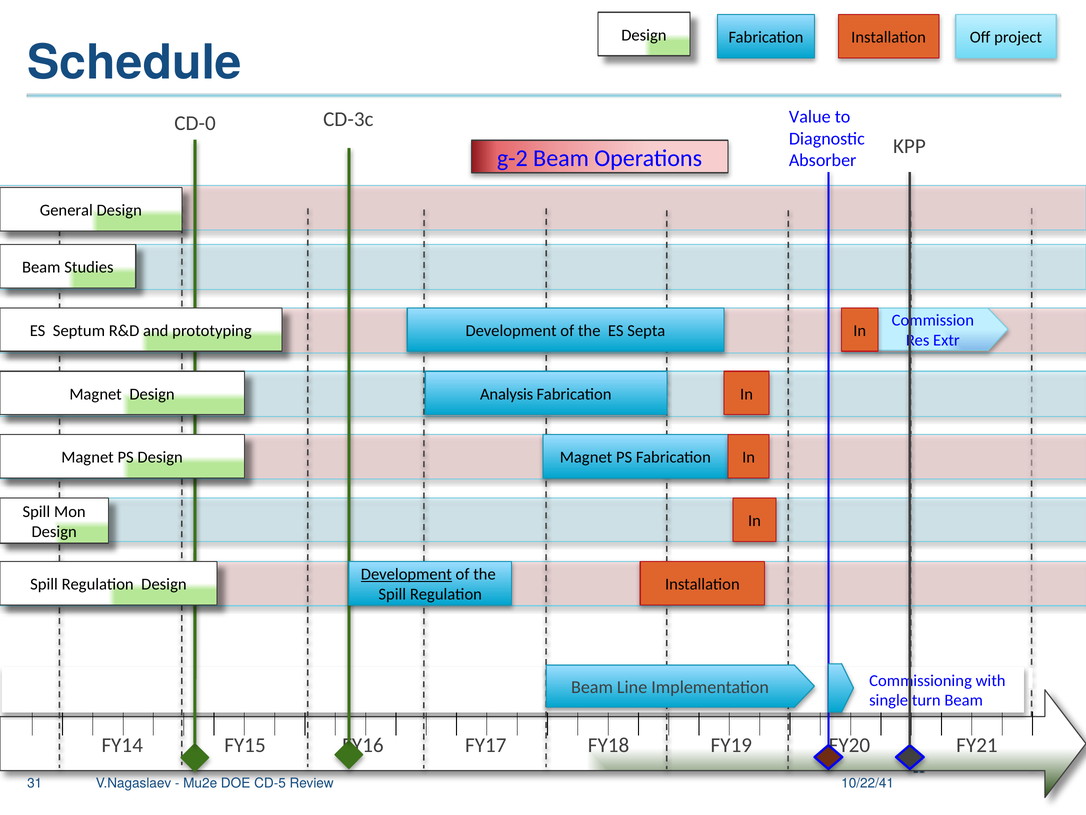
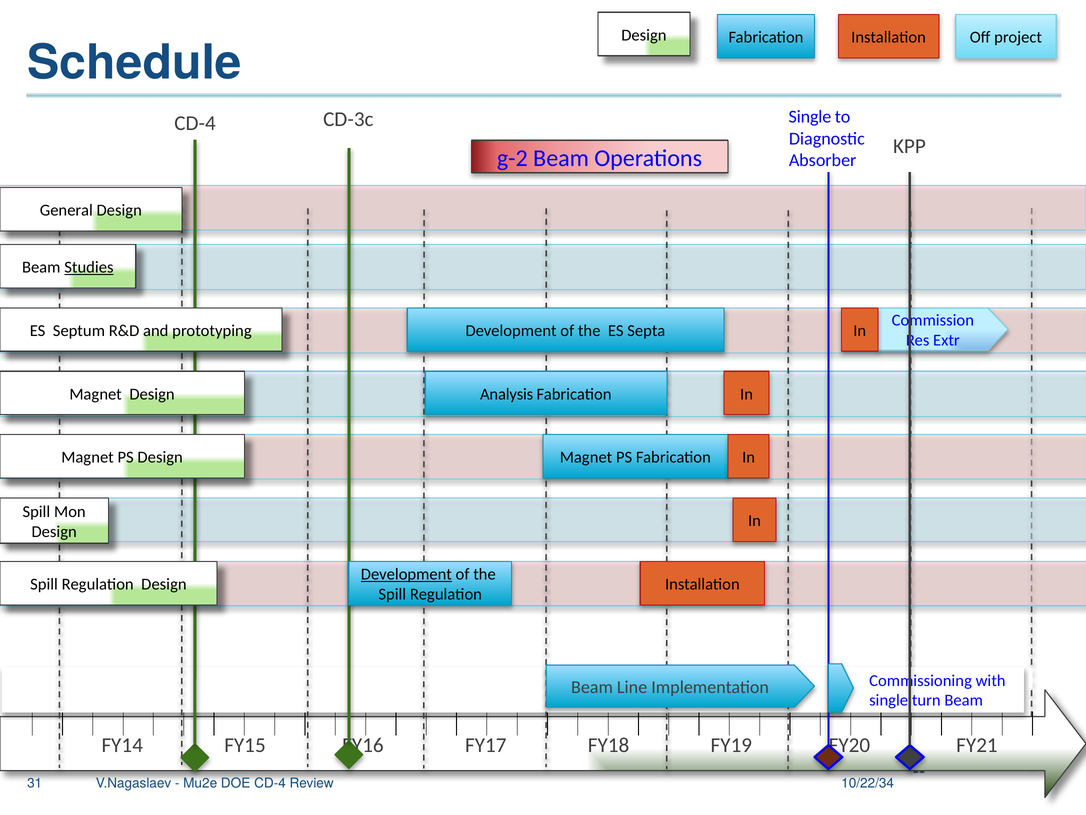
Value at (810, 117): Value -> Single
CD-0 at (195, 123): CD-0 -> CD-4
Studies underline: none -> present
DOE CD-5: CD-5 -> CD-4
10/22/41: 10/22/41 -> 10/22/34
